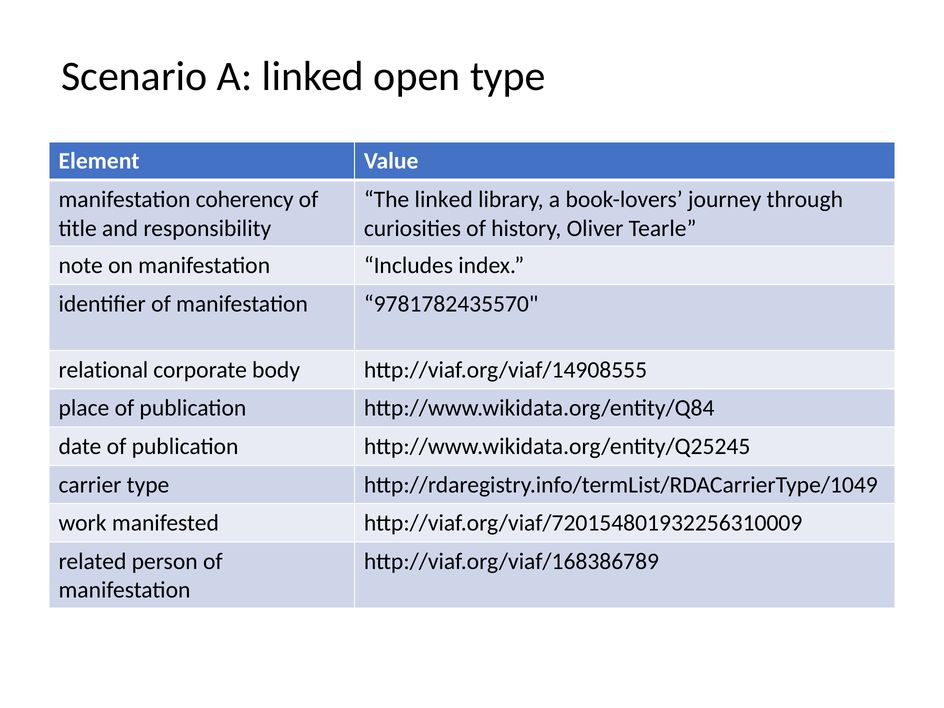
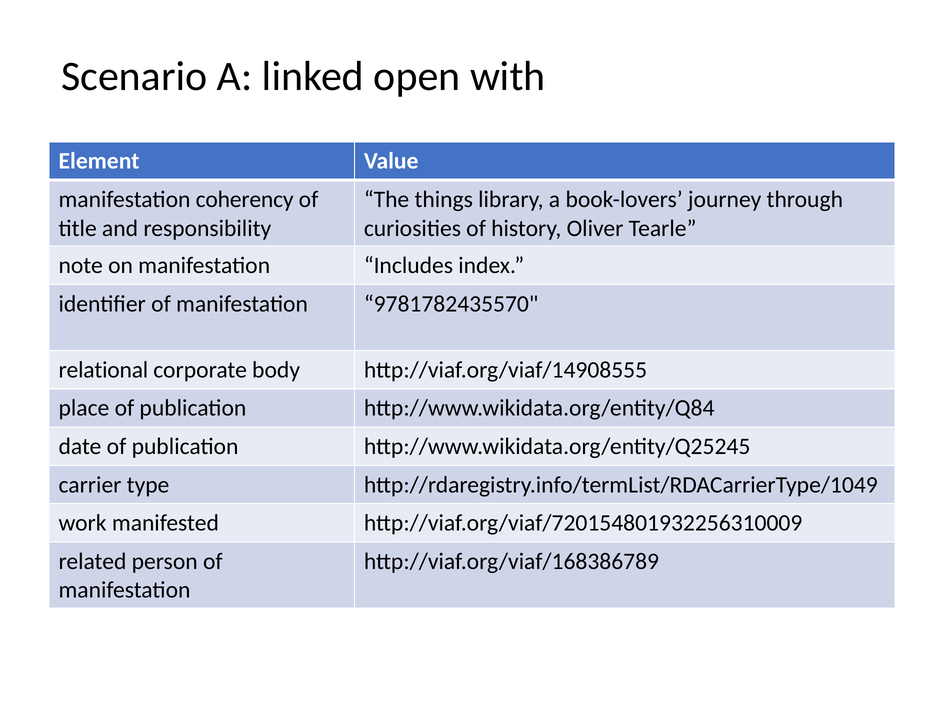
open type: type -> with
The linked: linked -> things
